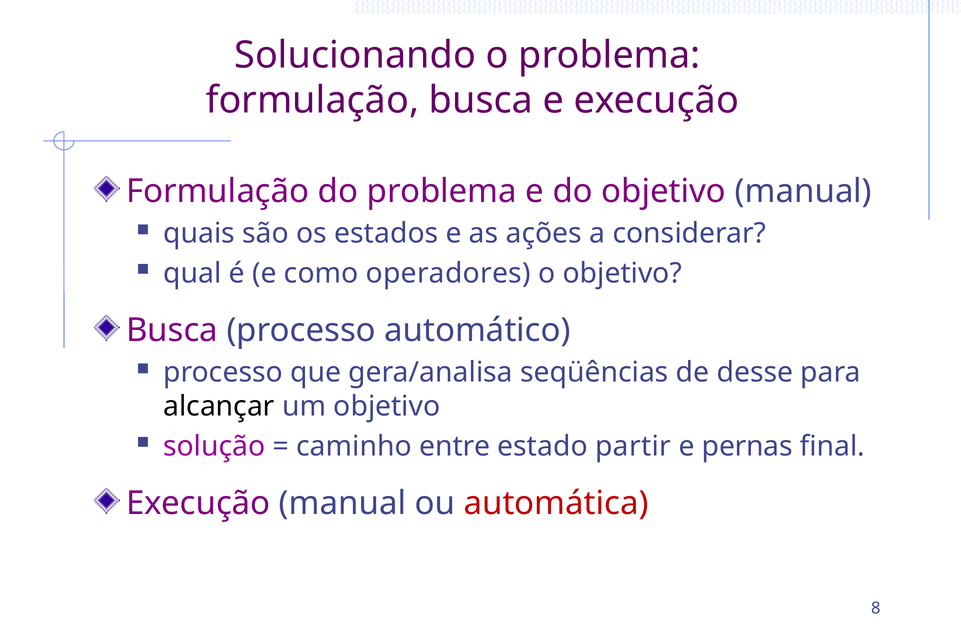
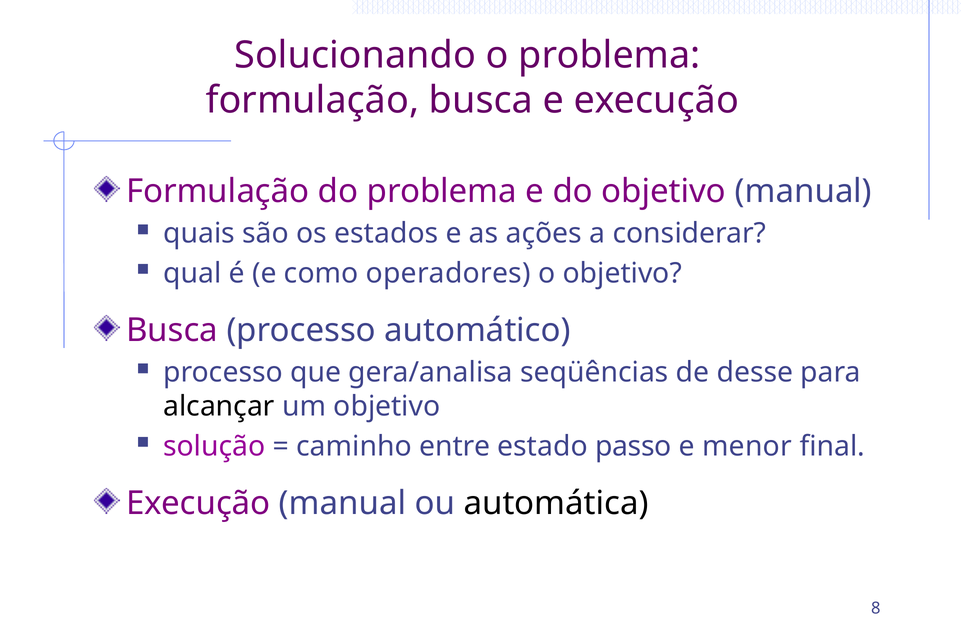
partir: partir -> passo
pernas: pernas -> menor
automática colour: red -> black
